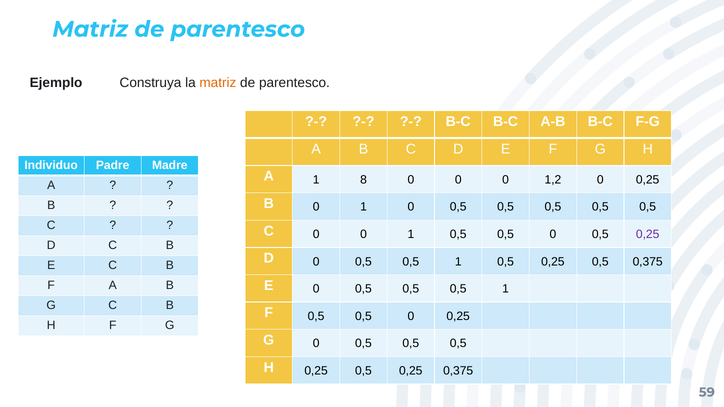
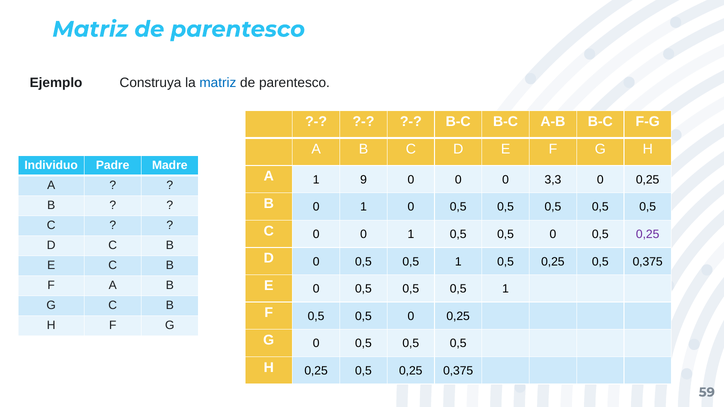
matriz at (218, 83) colour: orange -> blue
8: 8 -> 9
1,2: 1,2 -> 3,3
